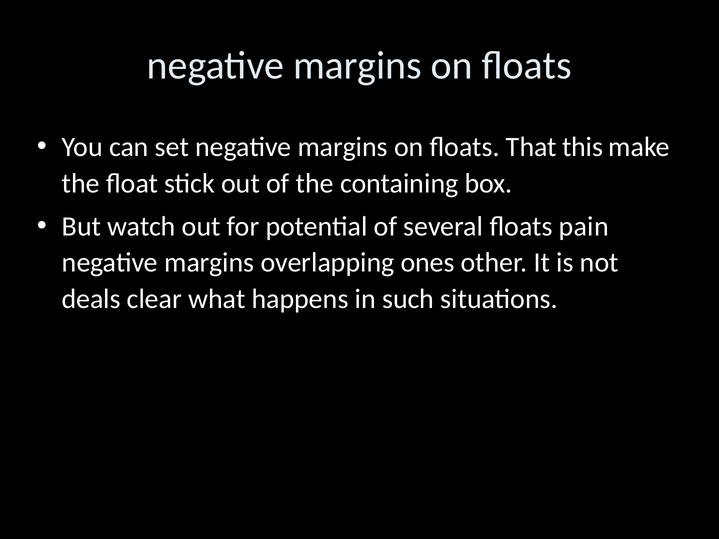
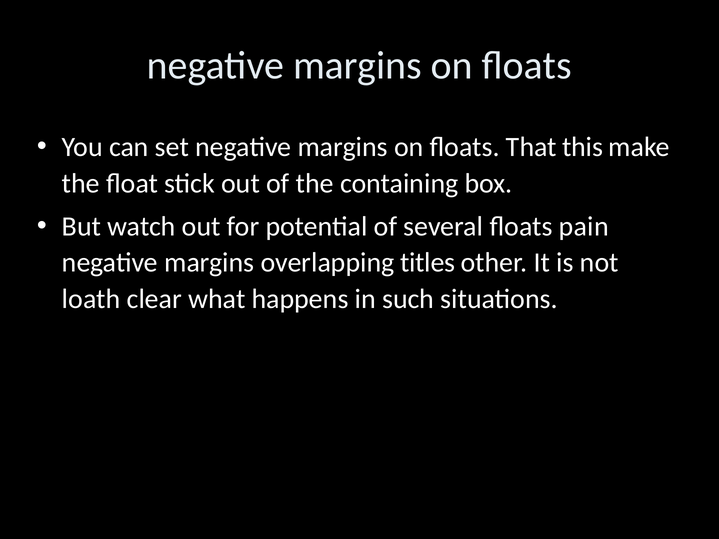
ones: ones -> titles
deals: deals -> loath
